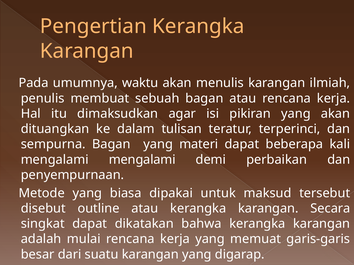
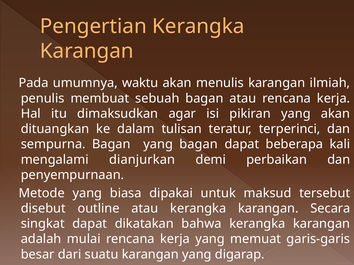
yang materi: materi -> bagan
mengalami mengalami: mengalami -> dianjurkan
